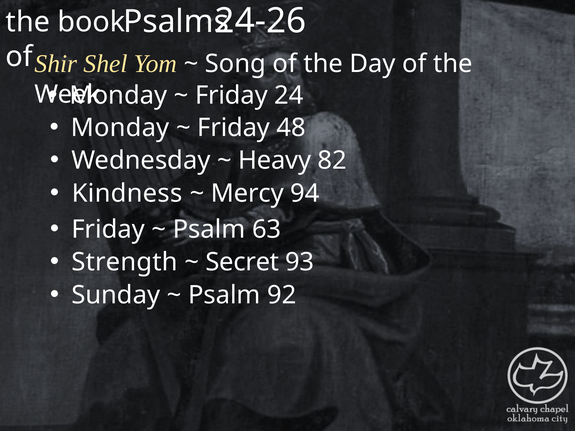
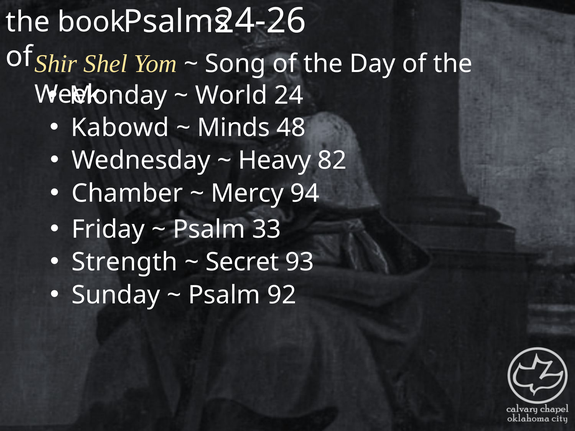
Friday at (231, 96): Friday -> World
Monday at (120, 128): Monday -> Kabowd
Friday at (234, 128): Friday -> Minds
Kindness: Kindness -> Chamber
63: 63 -> 33
